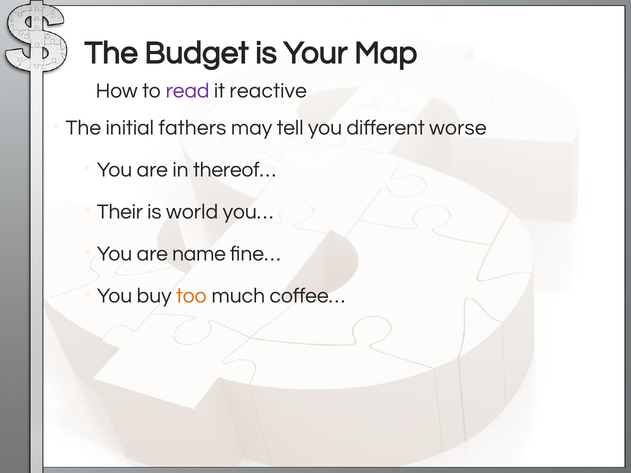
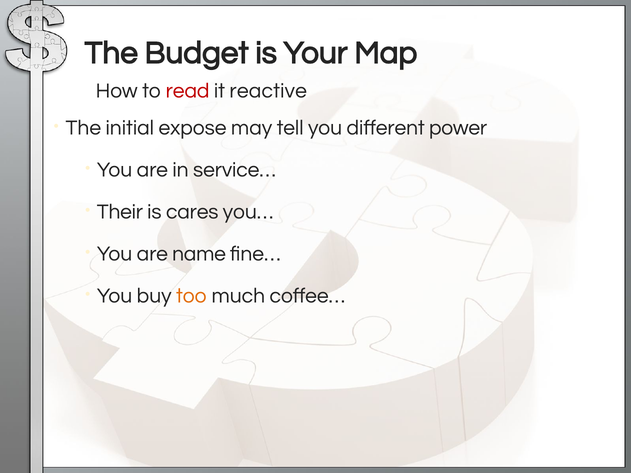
read colour: purple -> red
fathers: fathers -> expose
worse: worse -> power
thereof…: thereof… -> service…
world: world -> cares
